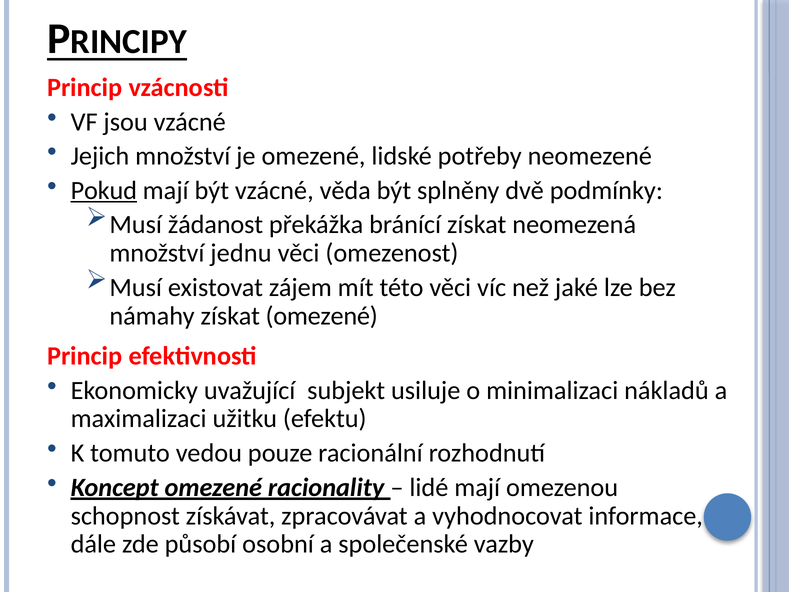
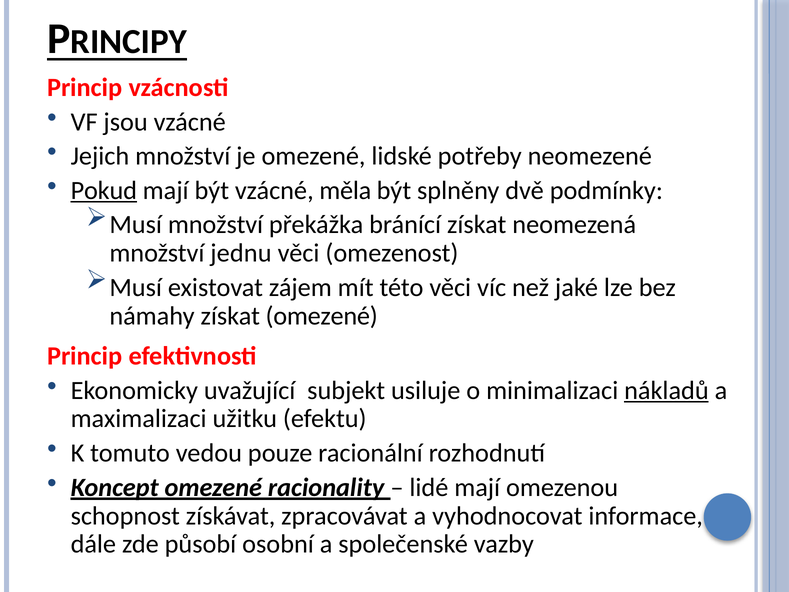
věda: věda -> měla
Musí žádanost: žádanost -> množství
nákladů underline: none -> present
